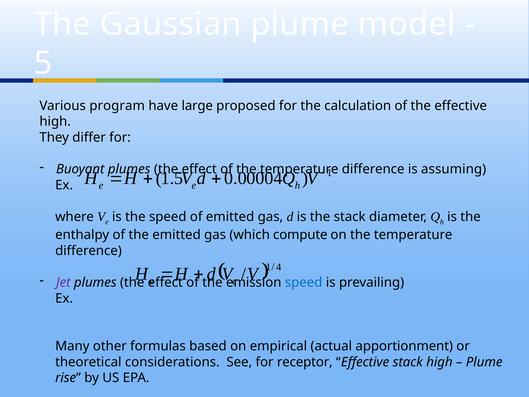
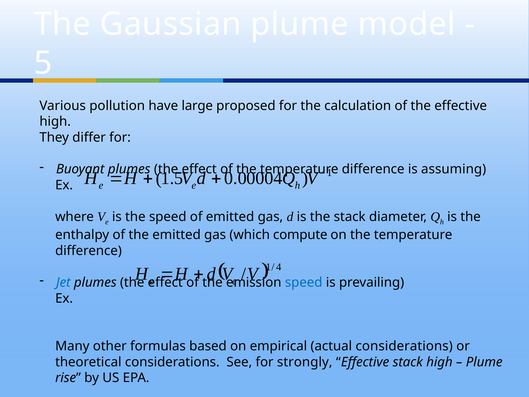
program: program -> pollution
Jet colour: purple -> blue
actual apportionment: apportionment -> considerations
receptor: receptor -> strongly
